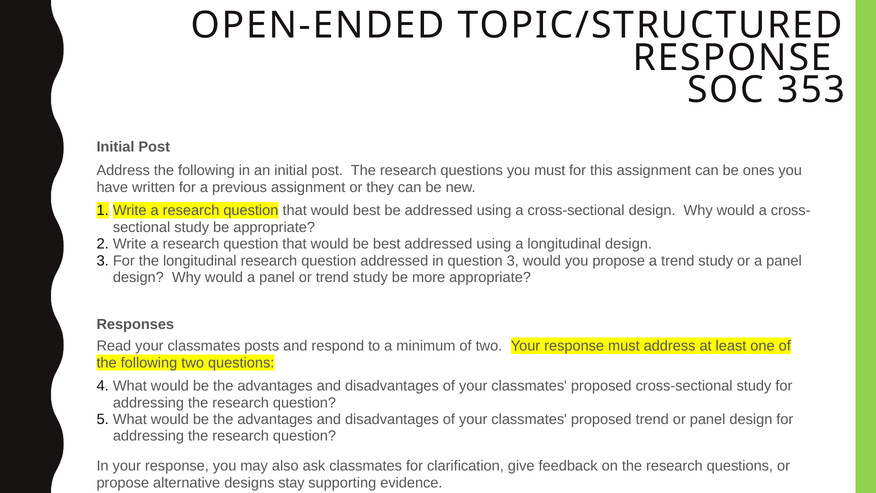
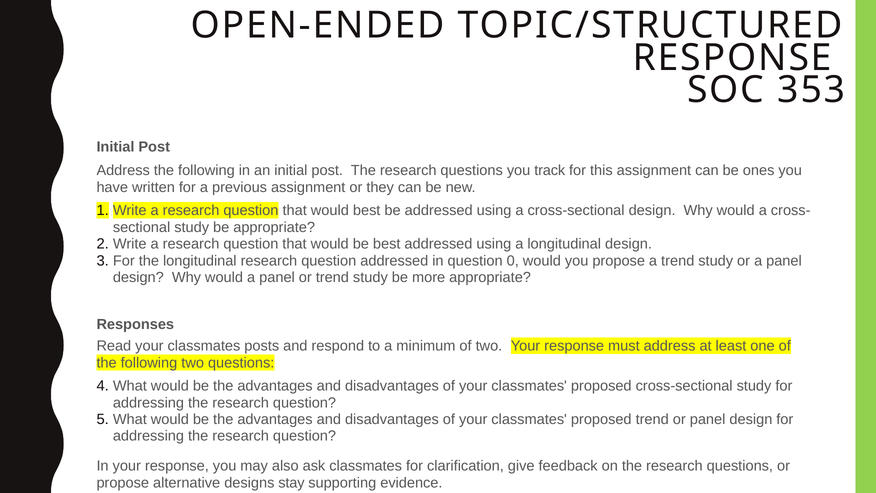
you must: must -> track
question 3: 3 -> 0
